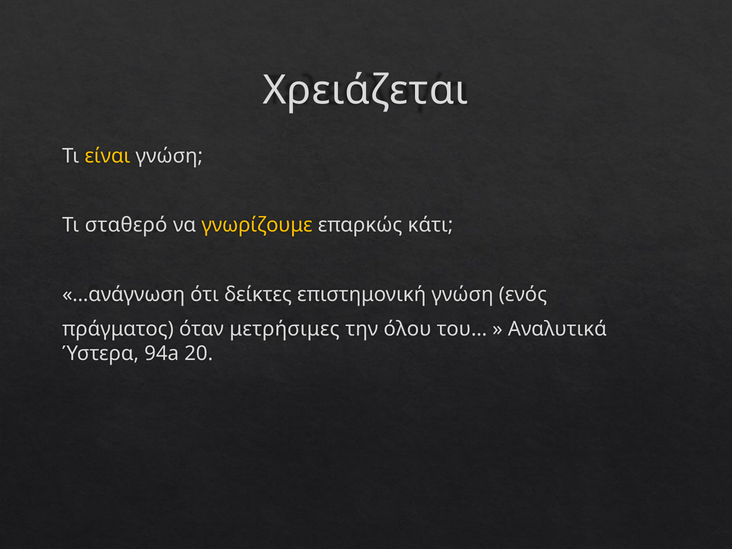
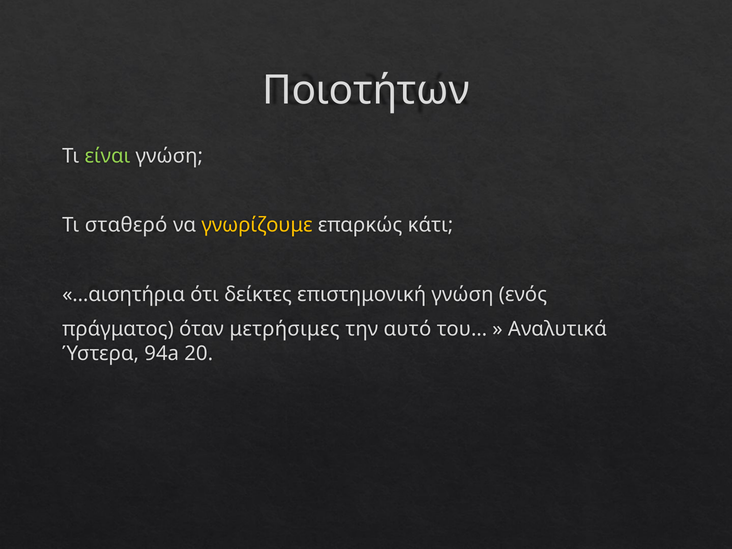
Χρειάζεται: Χρειάζεται -> Ποιοτήτων
είναι colour: yellow -> light green
…ανάγνωση: …ανάγνωση -> …αισητήρια
όλου: όλου -> αυτό
